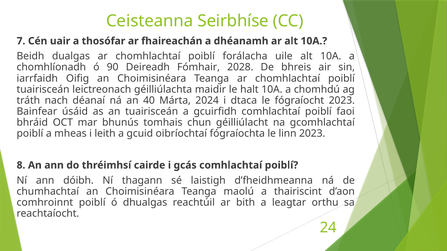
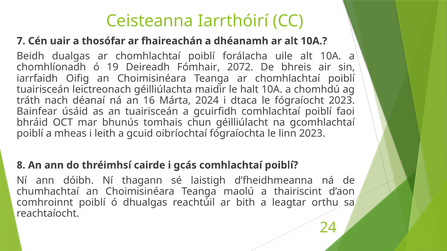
Seirbhíse: Seirbhíse -> Iarrthóirí
90: 90 -> 19
2028: 2028 -> 2072
40: 40 -> 16
